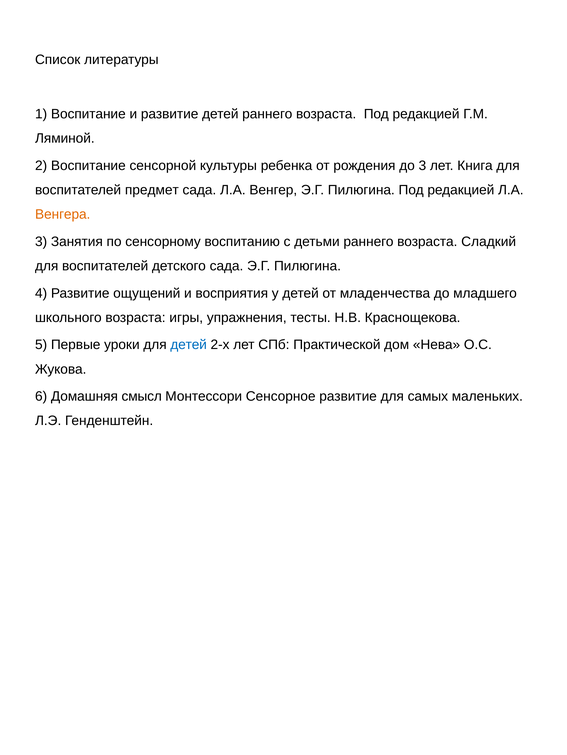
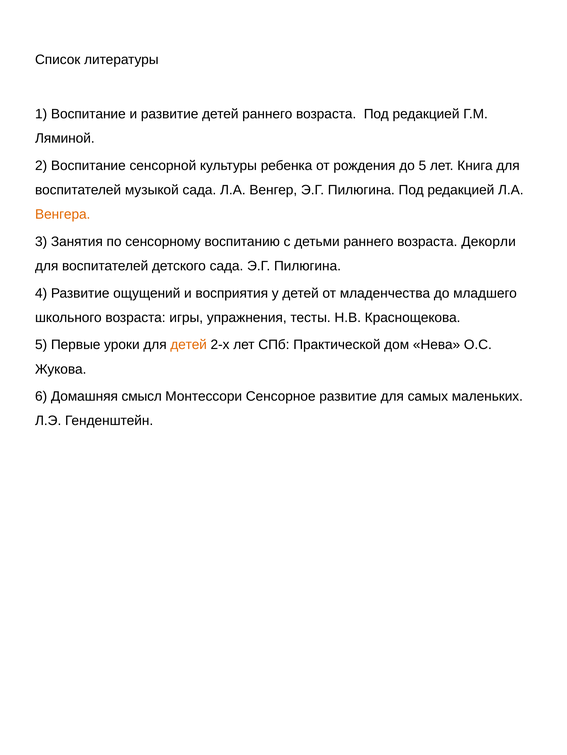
до 3: 3 -> 5
предмет: предмет -> музыкой
Сладкий: Сладкий -> Декорли
детей at (189, 345) colour: blue -> orange
